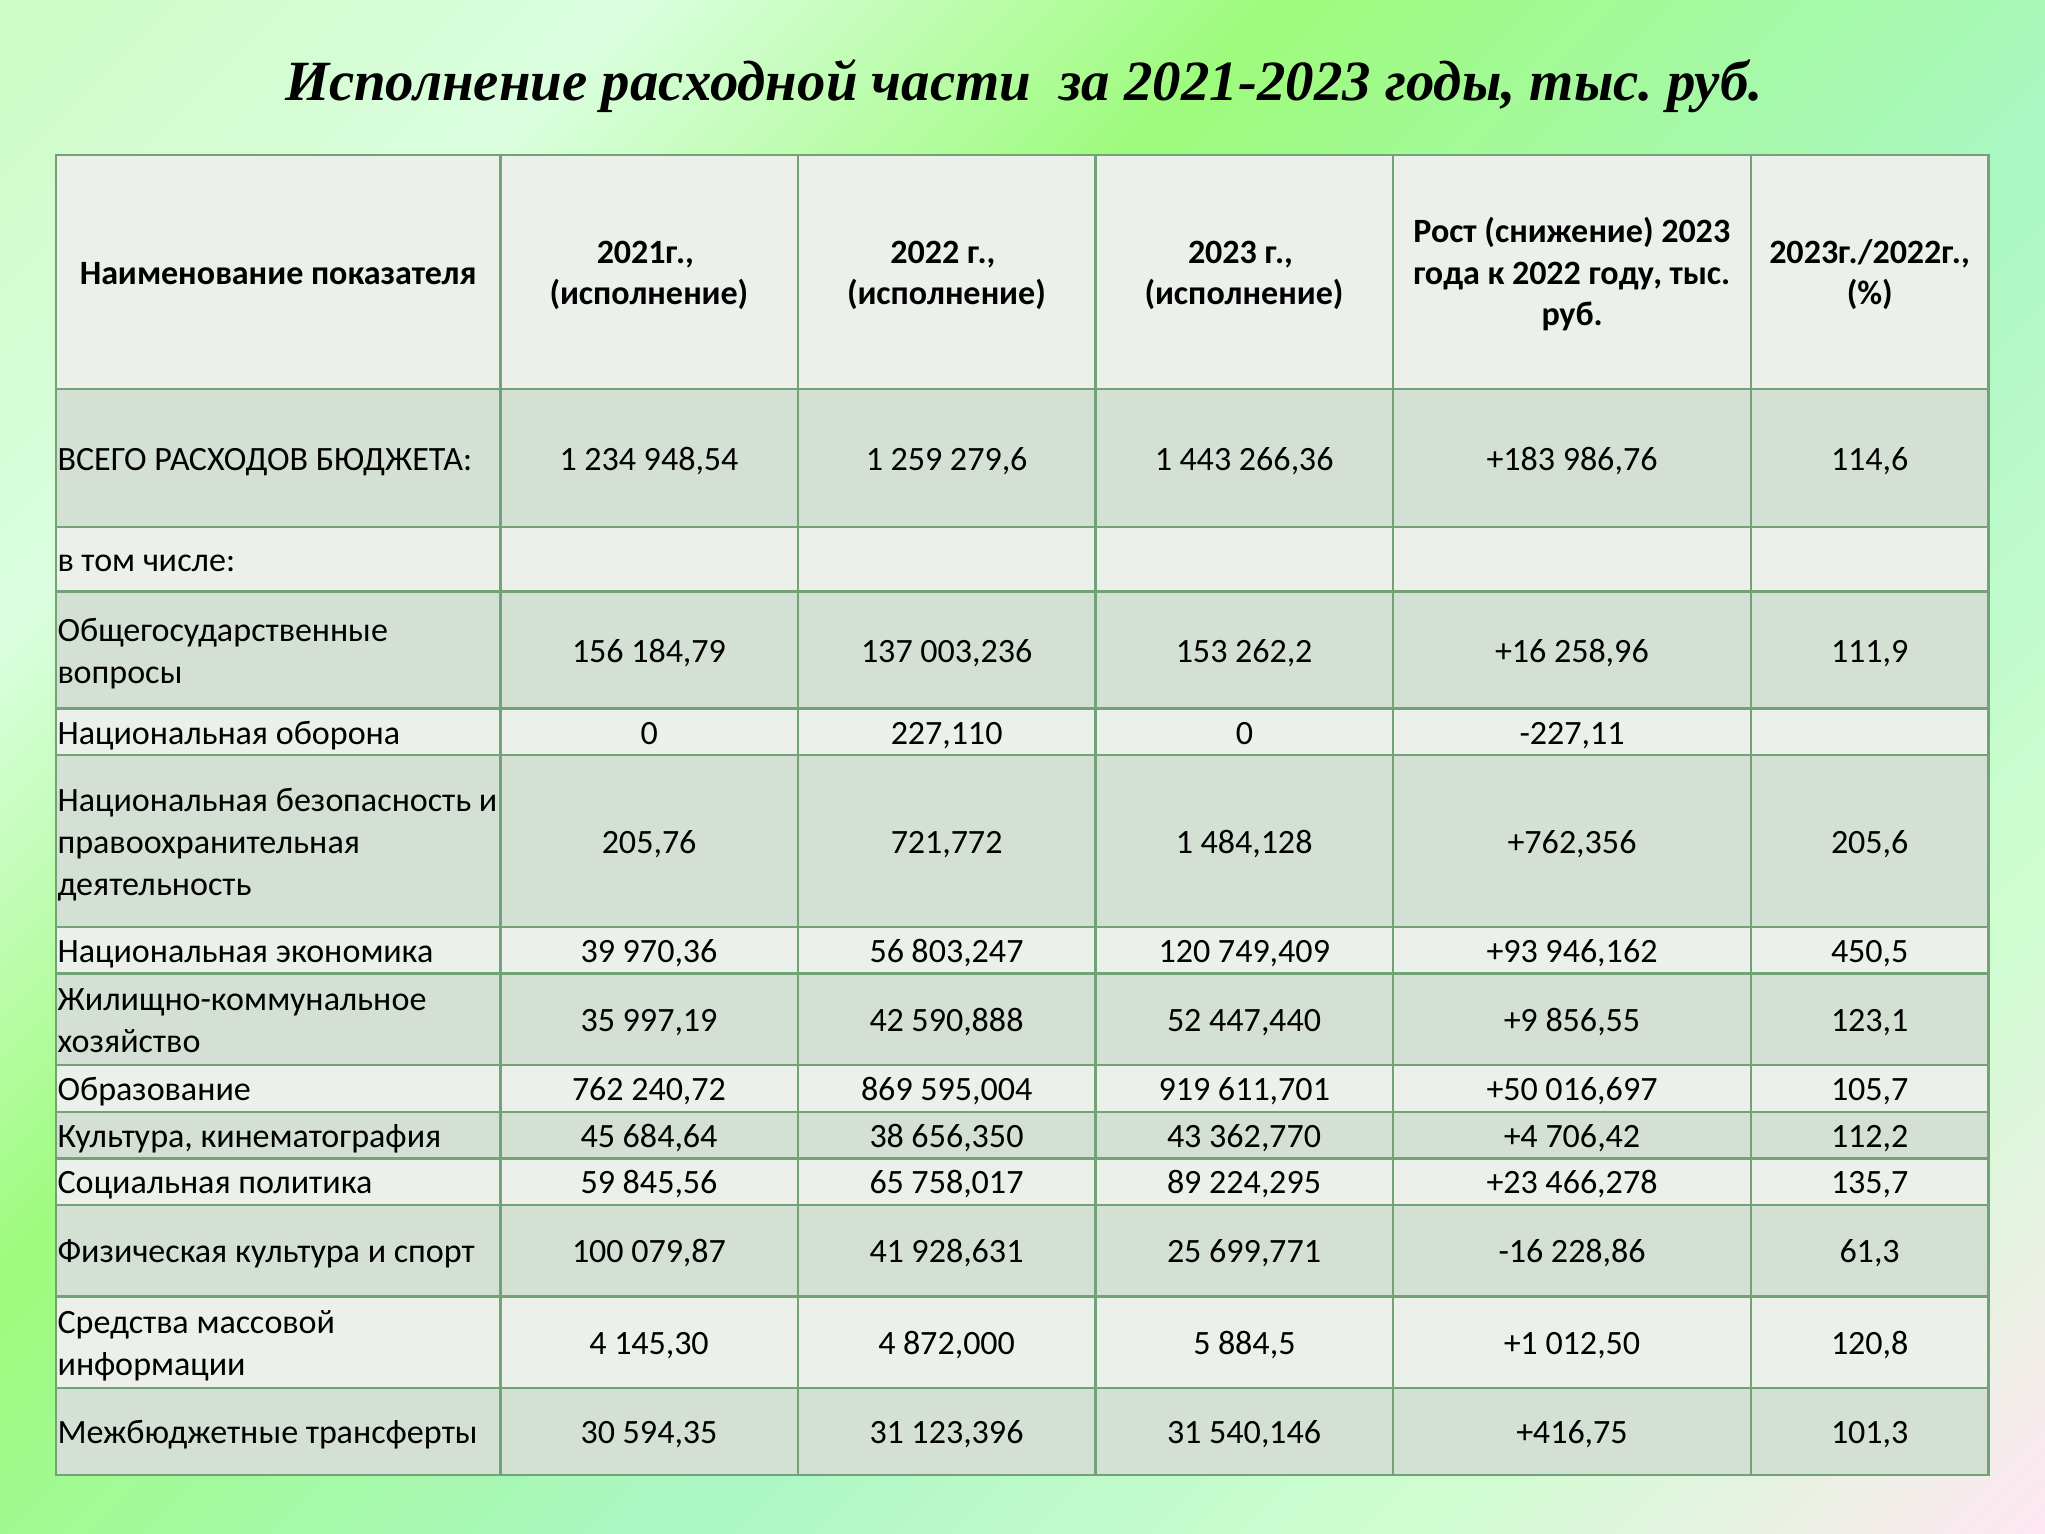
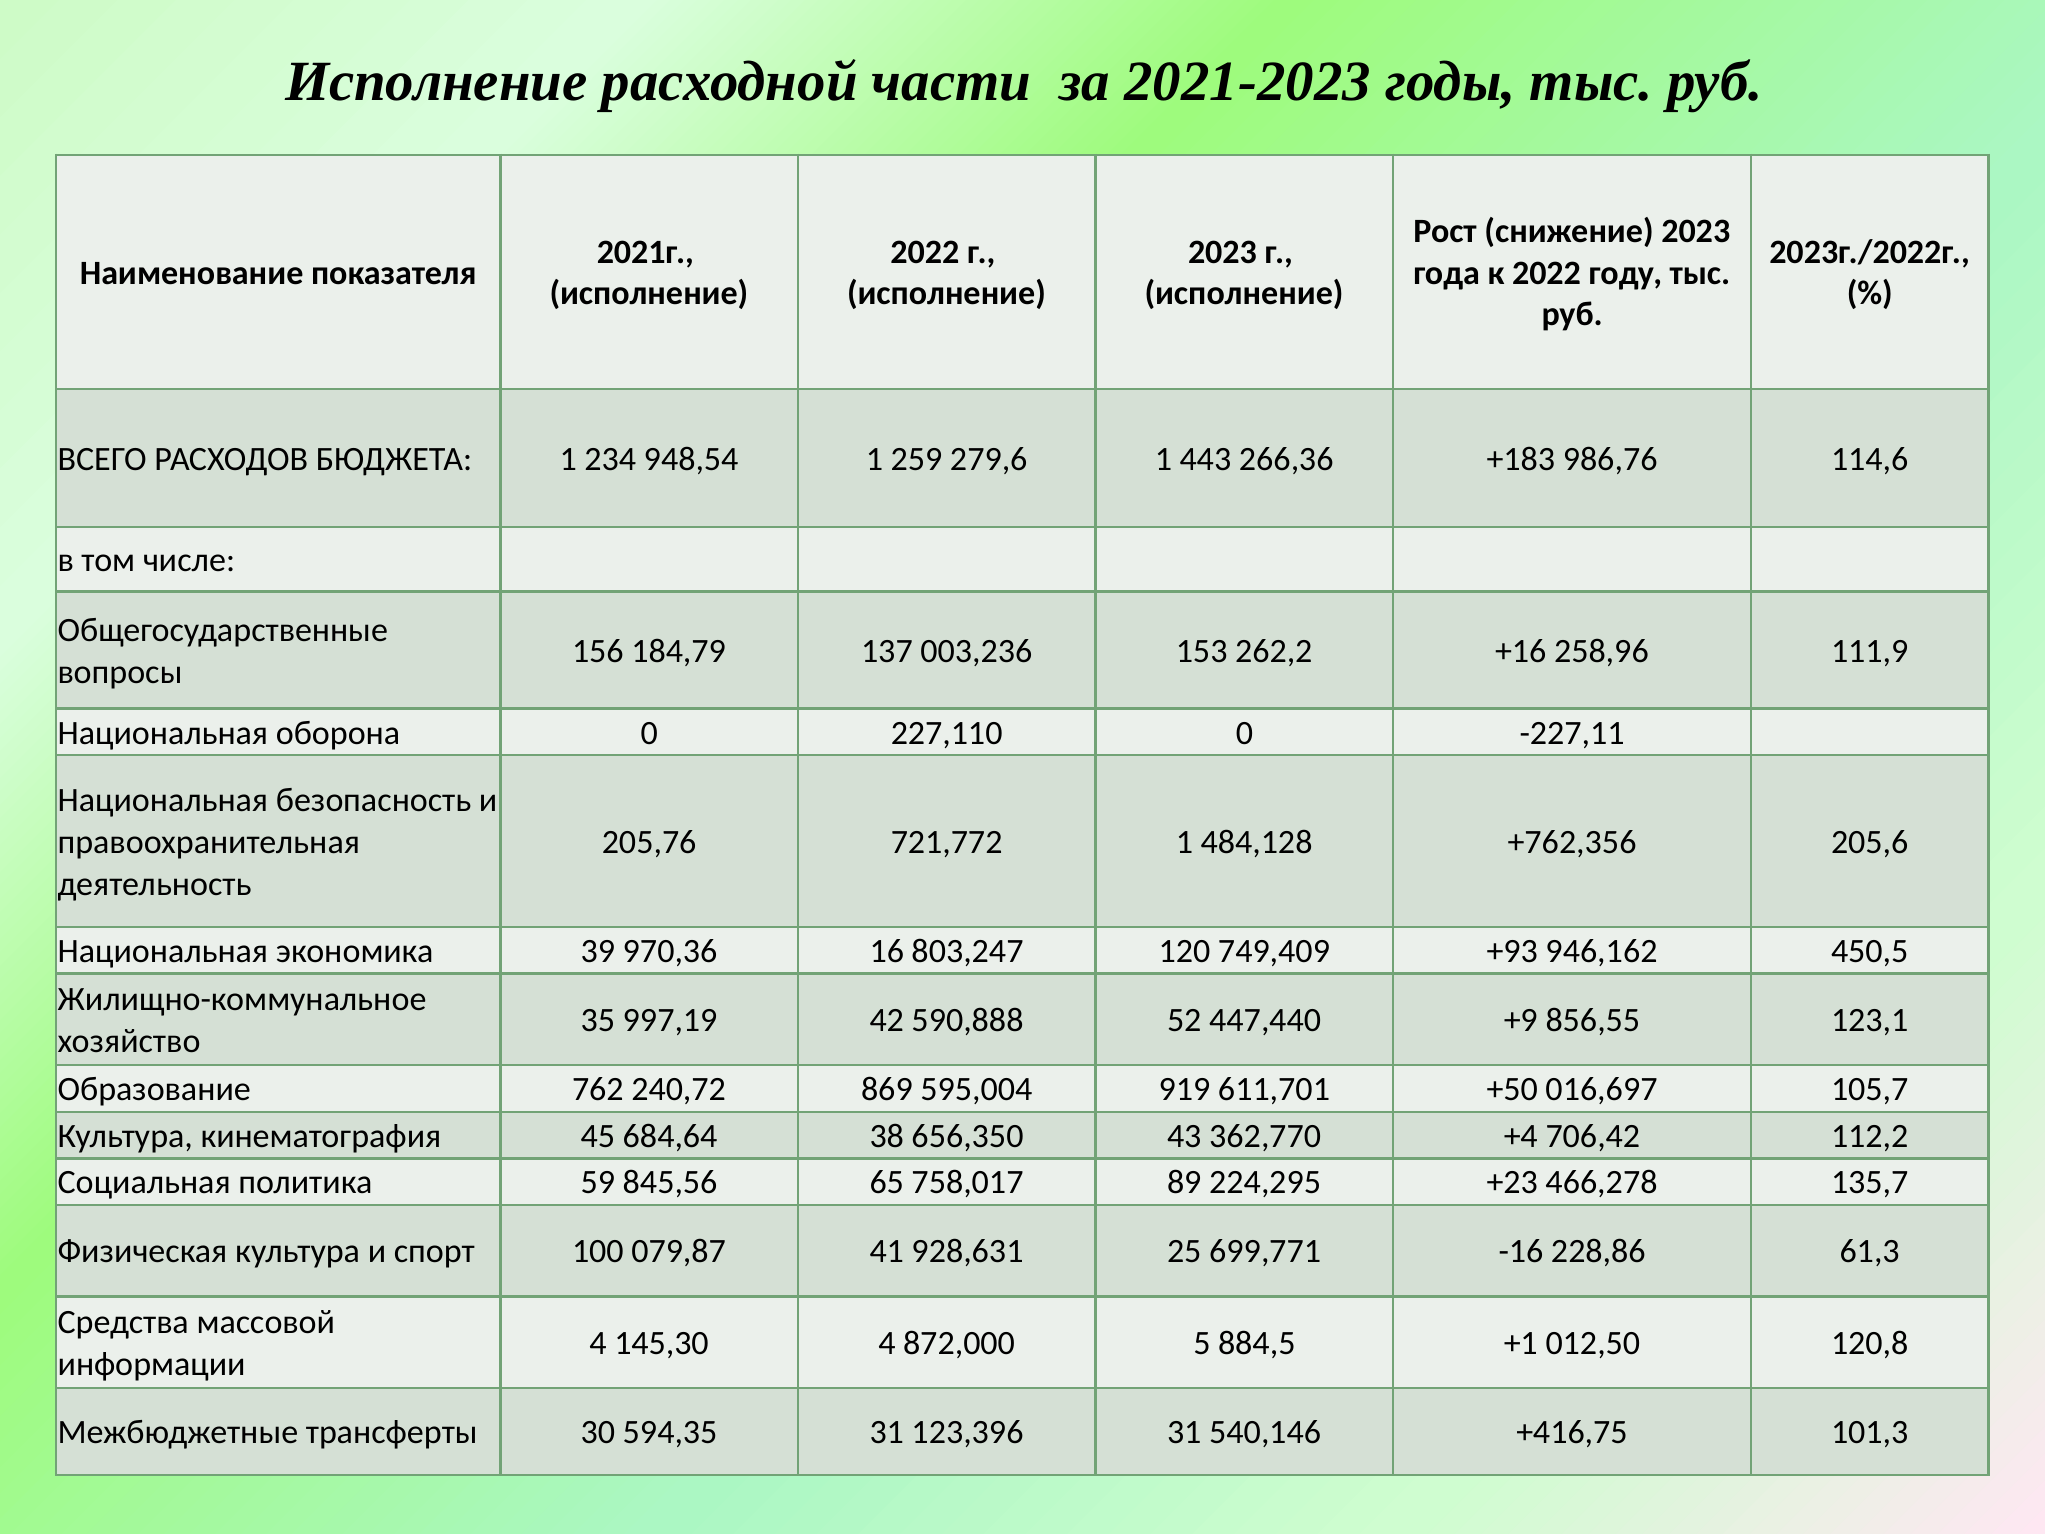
56: 56 -> 16
